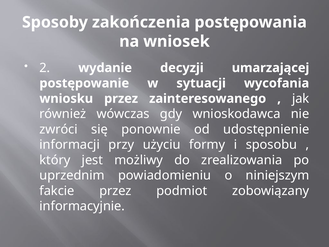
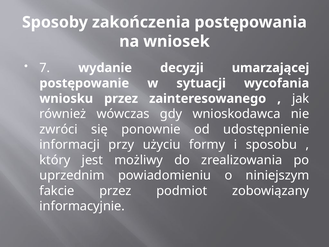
2: 2 -> 7
